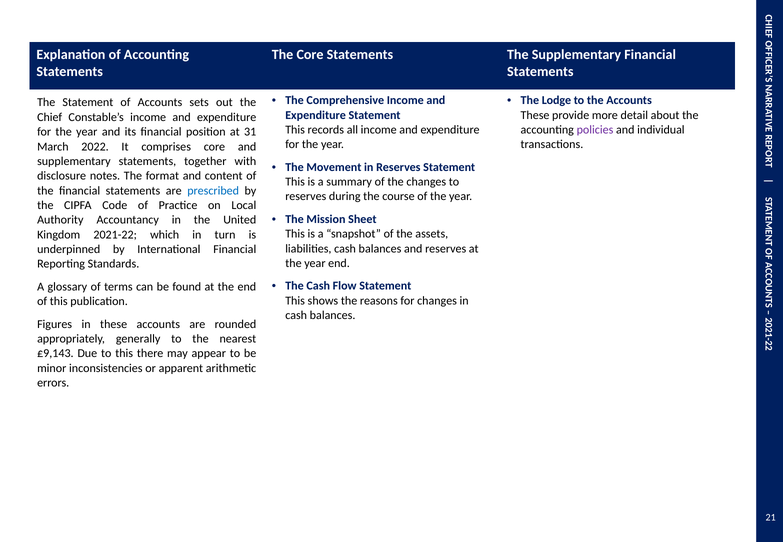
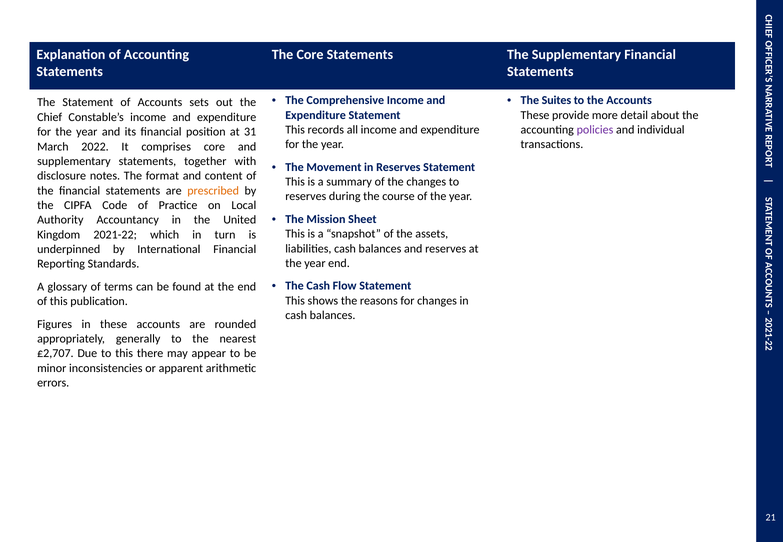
Lodge: Lodge -> Suites
prescribed colour: blue -> orange
£9,143: £9,143 -> £2,707
